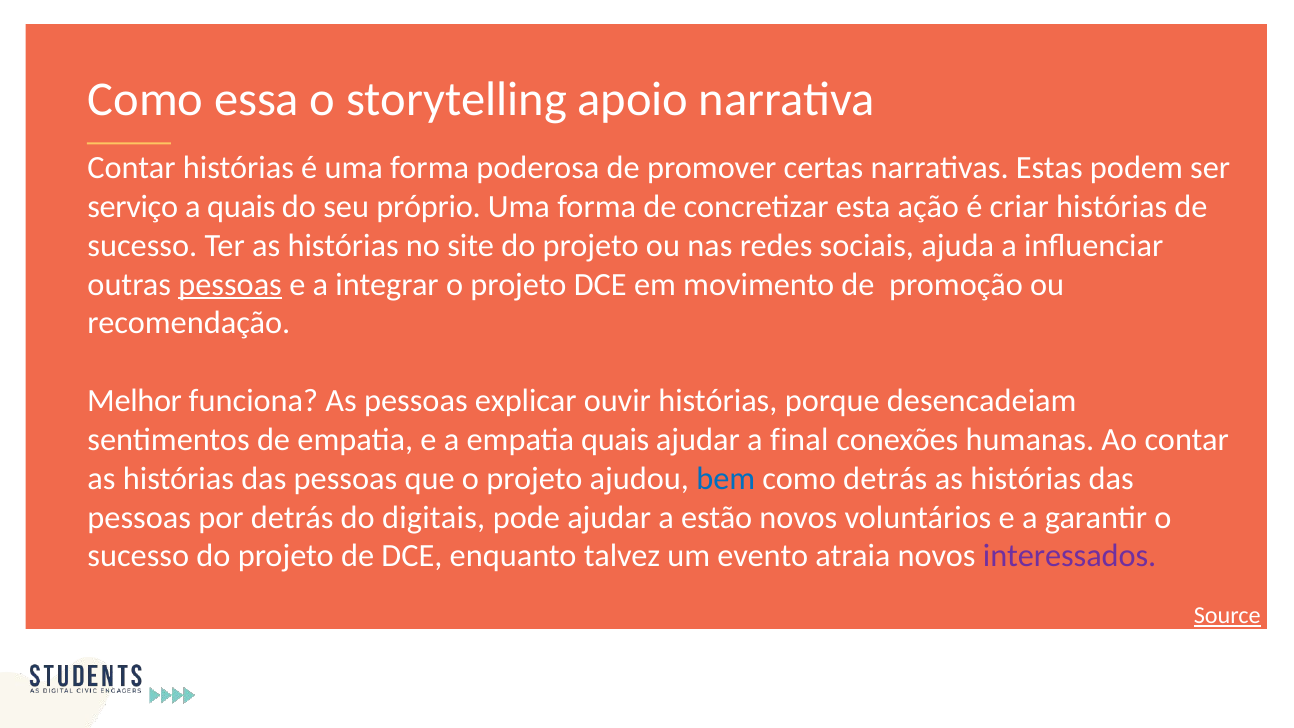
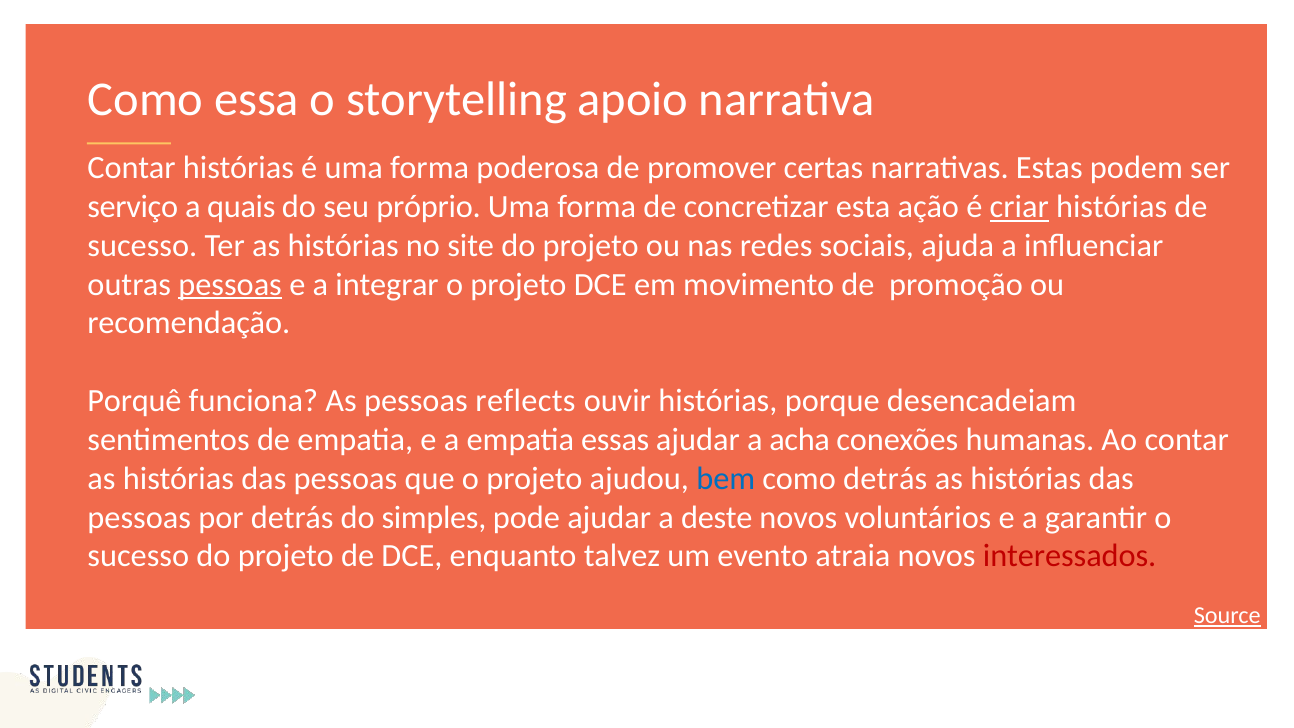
criar underline: none -> present
Melhor: Melhor -> Porquê
explicar: explicar -> reflects
empatia quais: quais -> essas
final: final -> acha
digitais: digitais -> simples
estão: estão -> deste
interessados colour: purple -> red
